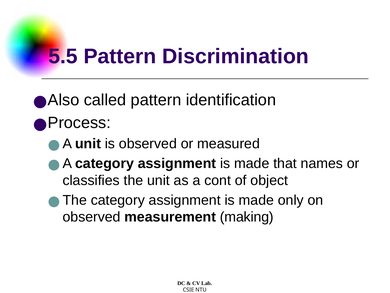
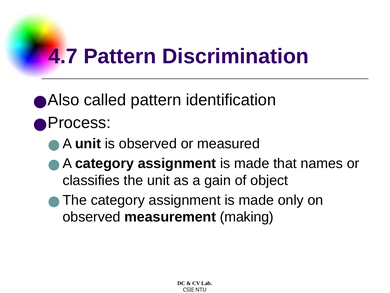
5.5: 5.5 -> 4.7
cont: cont -> gain
